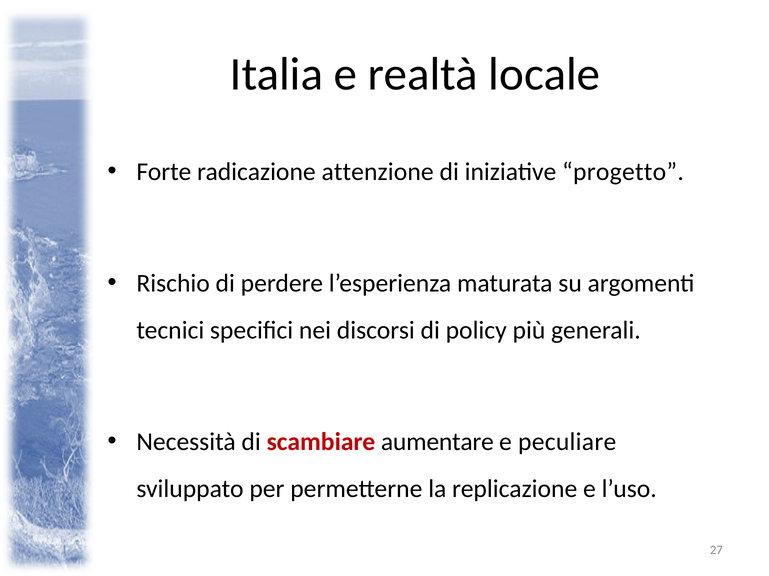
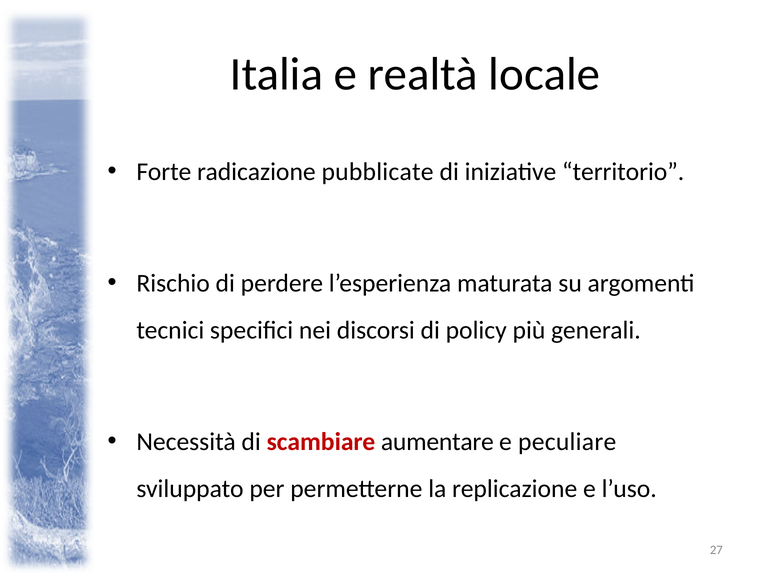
attenzione: attenzione -> pubblicate
progetto: progetto -> territorio
